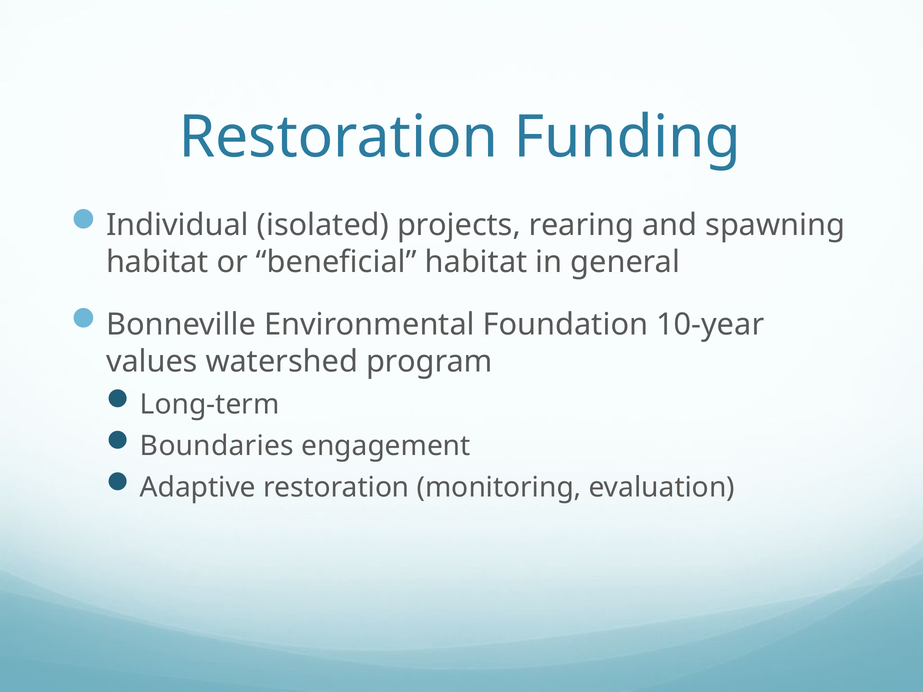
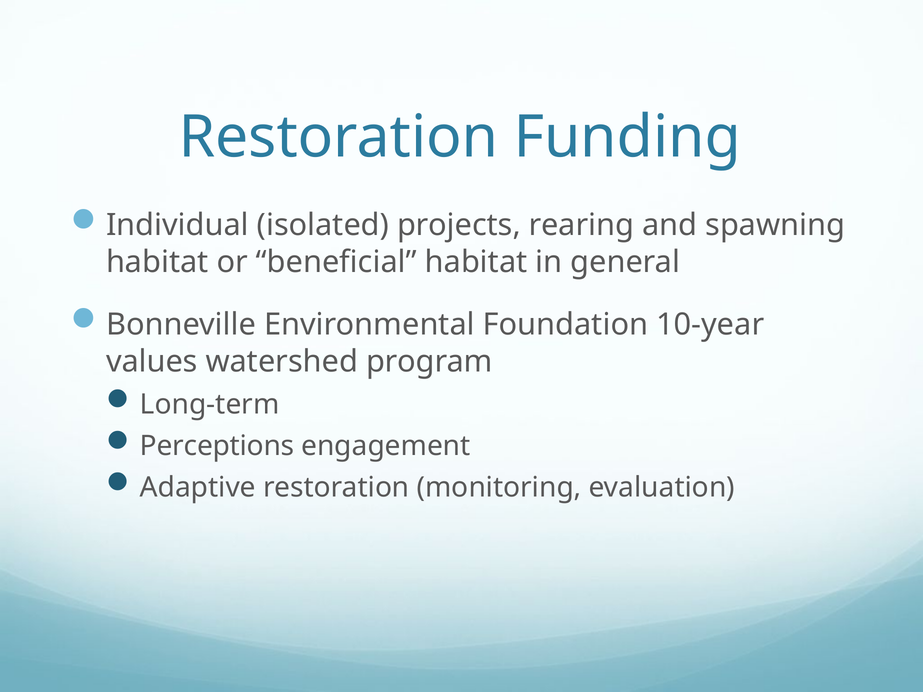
Boundaries: Boundaries -> Perceptions
